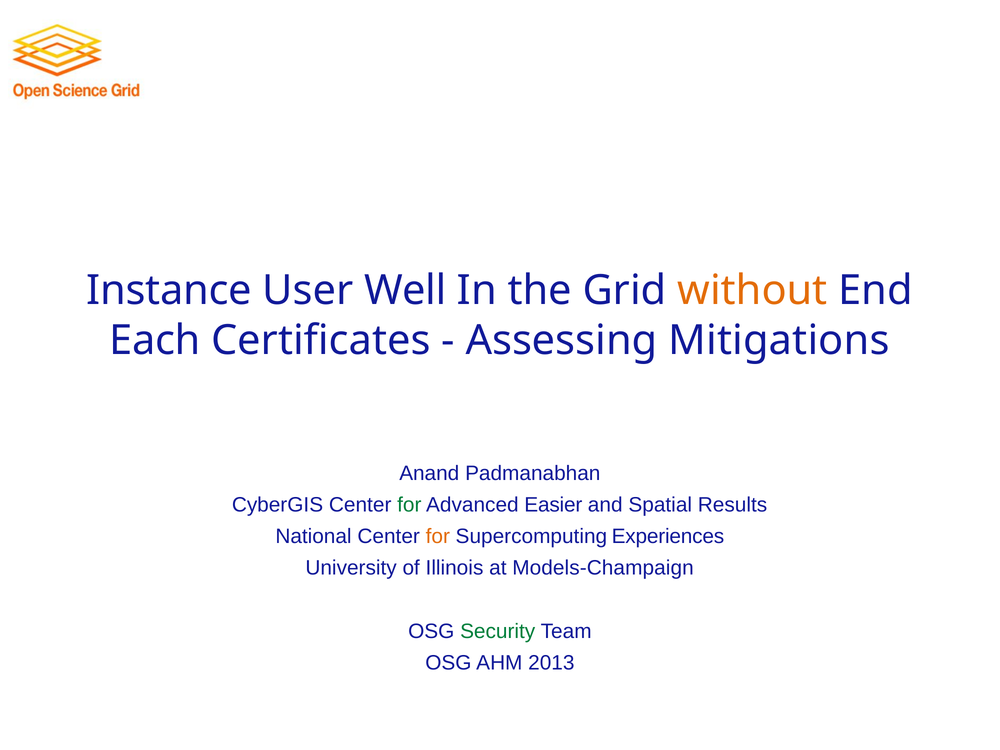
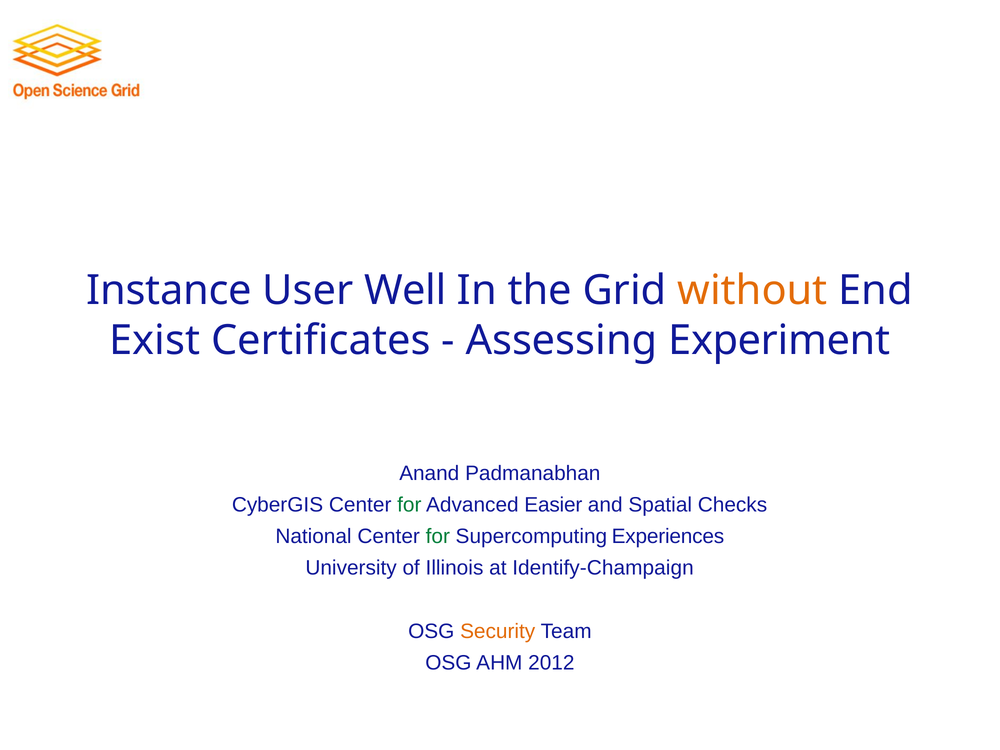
Each: Each -> Exist
Mitigations: Mitigations -> Experiment
Results: Results -> Checks
for at (438, 536) colour: orange -> green
Models-Champaign: Models-Champaign -> Identify-Champaign
Security colour: green -> orange
2013: 2013 -> 2012
